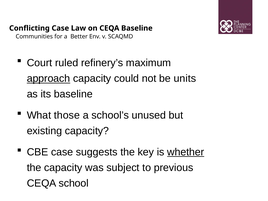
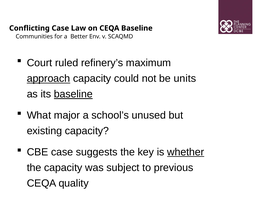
baseline at (73, 94) underline: none -> present
those: those -> major
school: school -> quality
